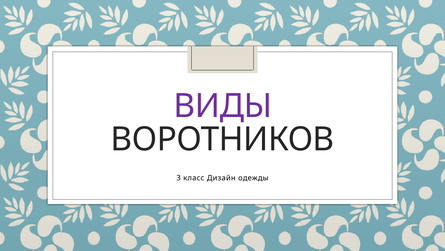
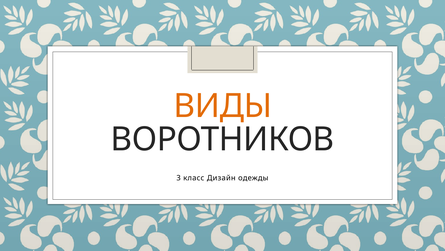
ВИДЫ colour: purple -> orange
